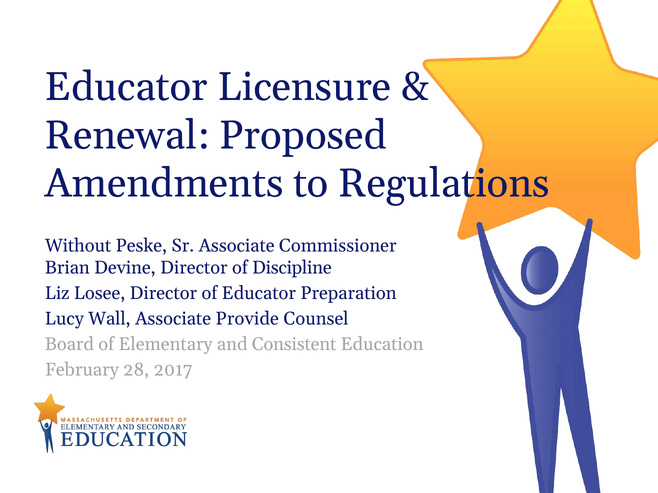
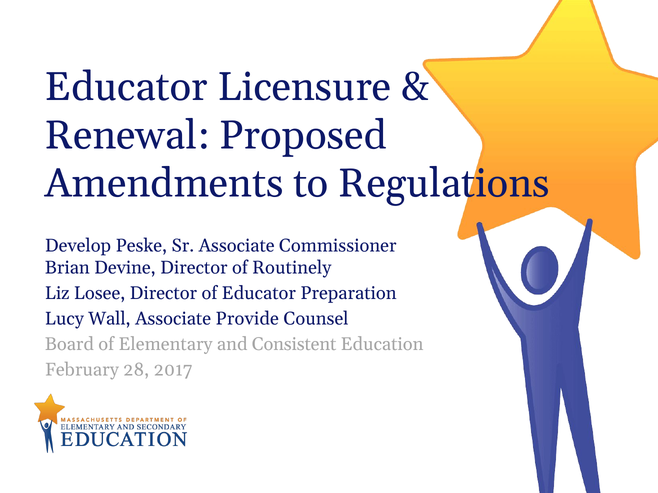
Without: Without -> Develop
Discipline: Discipline -> Routinely
